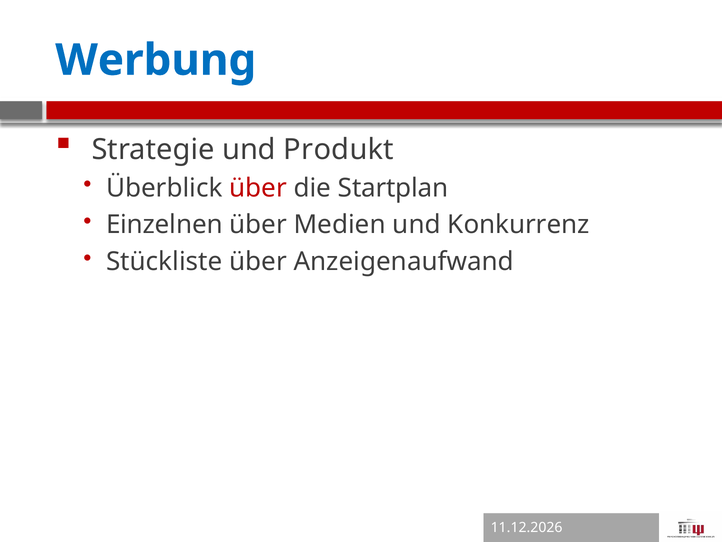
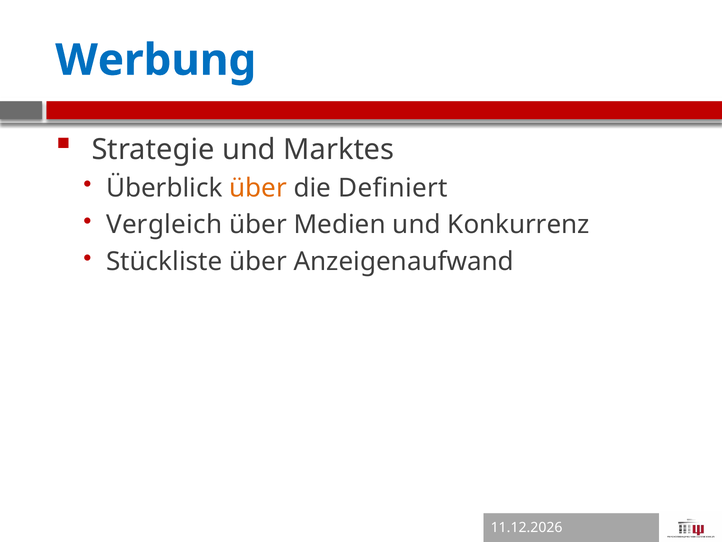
Produkt: Produkt -> Marktes
über at (258, 188) colour: red -> orange
Startplan: Startplan -> Definiert
Einzelnen: Einzelnen -> Vergleich
